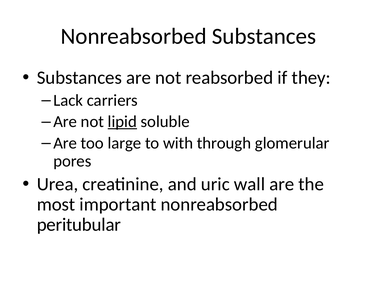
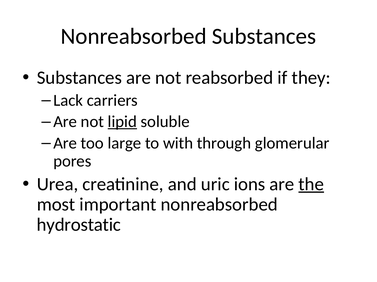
wall: wall -> ions
the underline: none -> present
peritubular: peritubular -> hydrostatic
